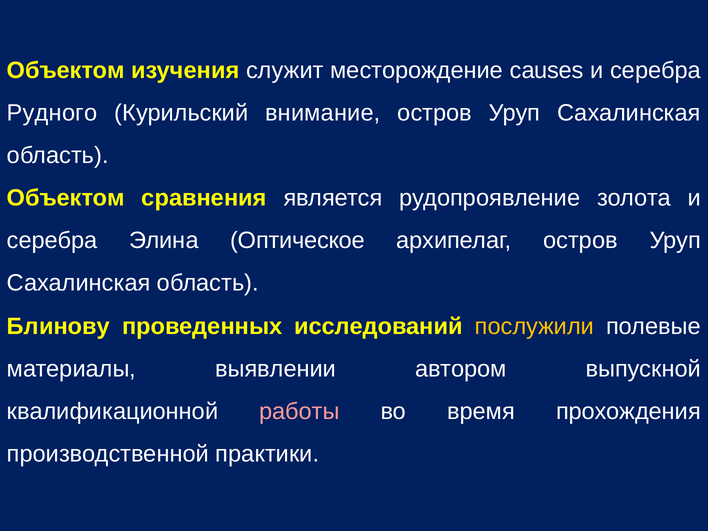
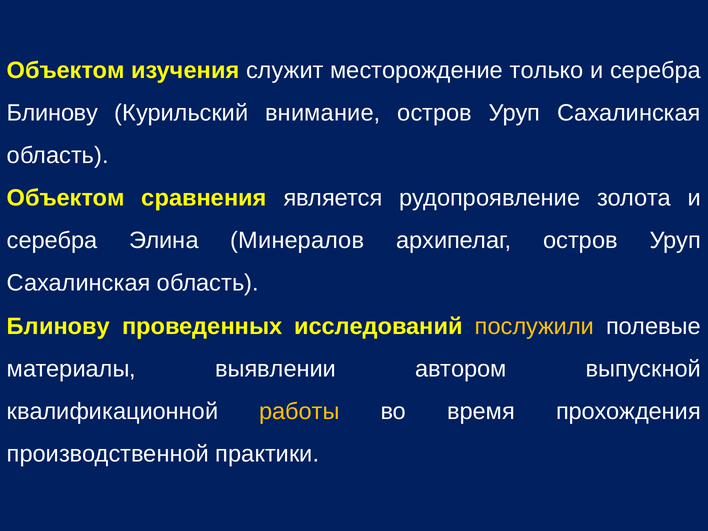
causes: causes -> только
Рудного at (52, 113): Рудного -> Блинову
Оптическое: Оптическое -> Минералов
работы colour: pink -> yellow
